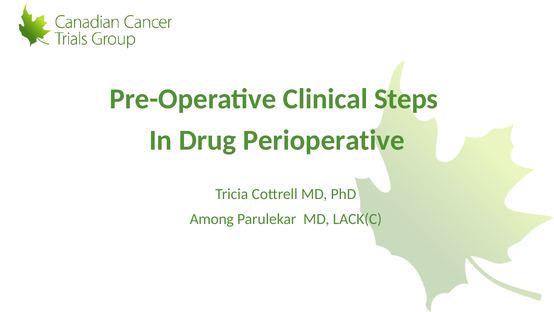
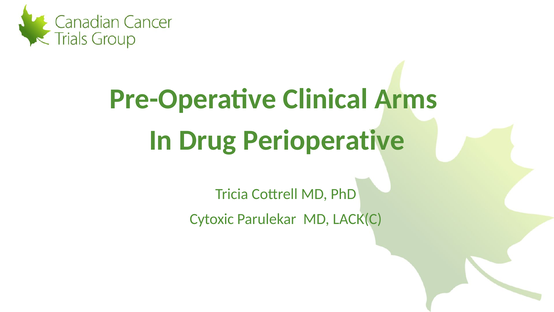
Steps: Steps -> Arms
Among: Among -> Cytoxic
